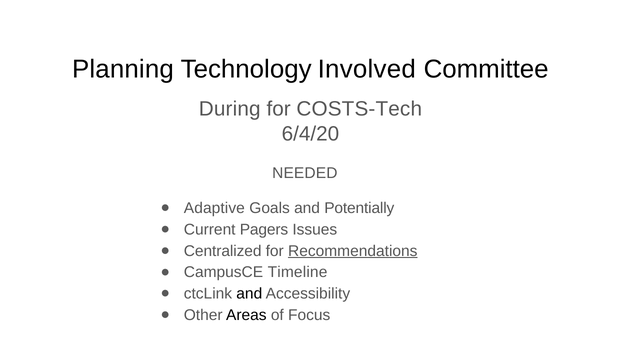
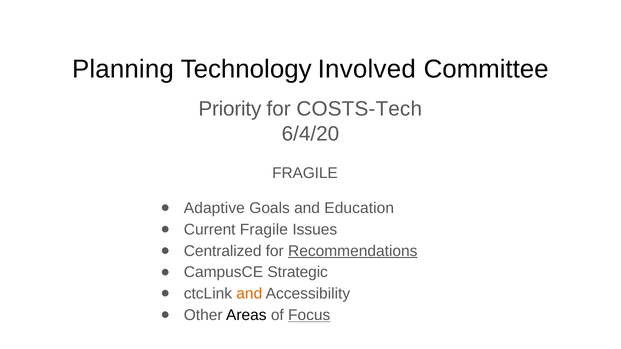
During: During -> Priority
NEEDED at (305, 173): NEEDED -> FRAGILE
Potentially: Potentially -> Education
Current Pagers: Pagers -> Fragile
Timeline: Timeline -> Strategic
and at (249, 294) colour: black -> orange
Focus underline: none -> present
